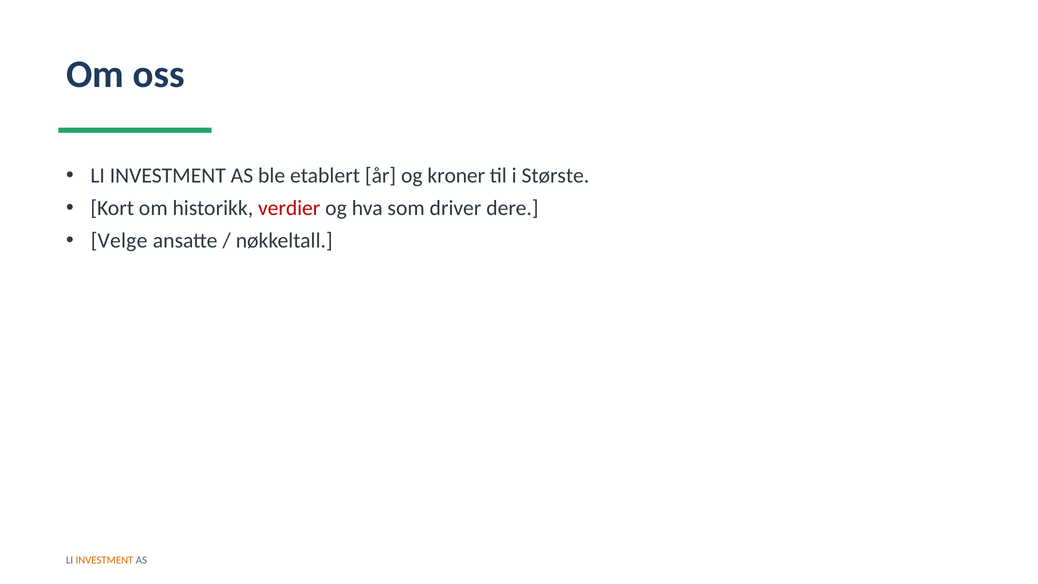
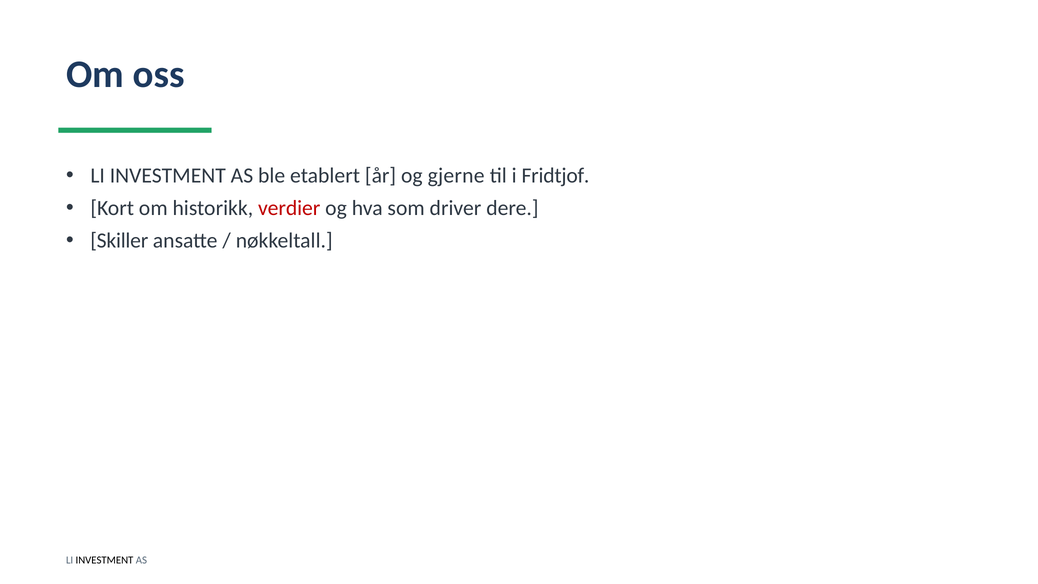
kroner: kroner -> gjerne
Største: Største -> Fridtjof
Velge: Velge -> Skiller
INVESTMENT at (104, 560) colour: orange -> black
